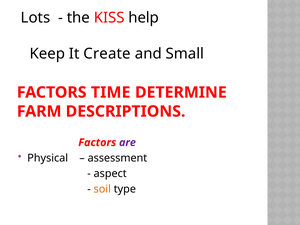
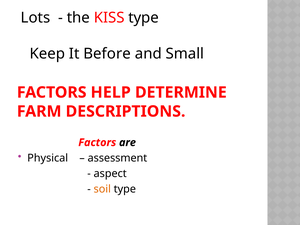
KISS help: help -> type
Create: Create -> Before
TIME: TIME -> HELP
are colour: purple -> black
